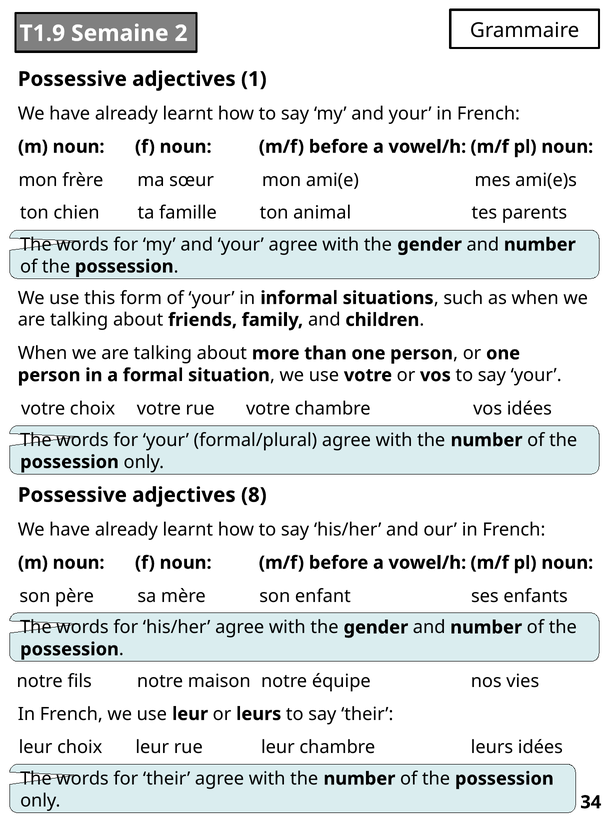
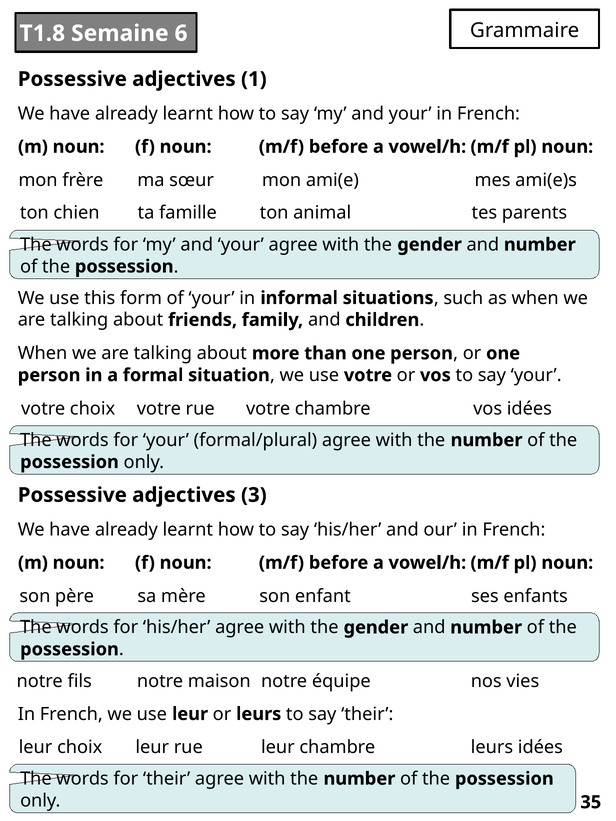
T1.9: T1.9 -> T1.8
2: 2 -> 6
8: 8 -> 3
34: 34 -> 35
